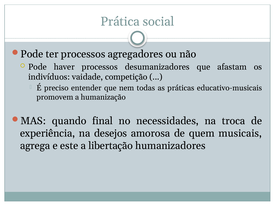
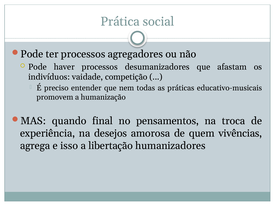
necessidades: necessidades -> pensamentos
musicais: musicais -> vivências
este: este -> isso
